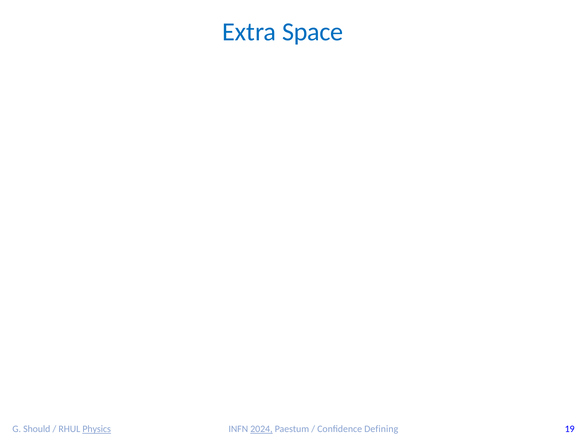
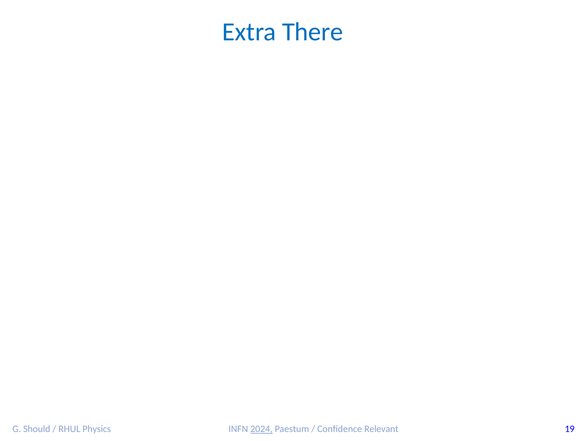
Space: Space -> There
Physics underline: present -> none
Defining: Defining -> Relevant
